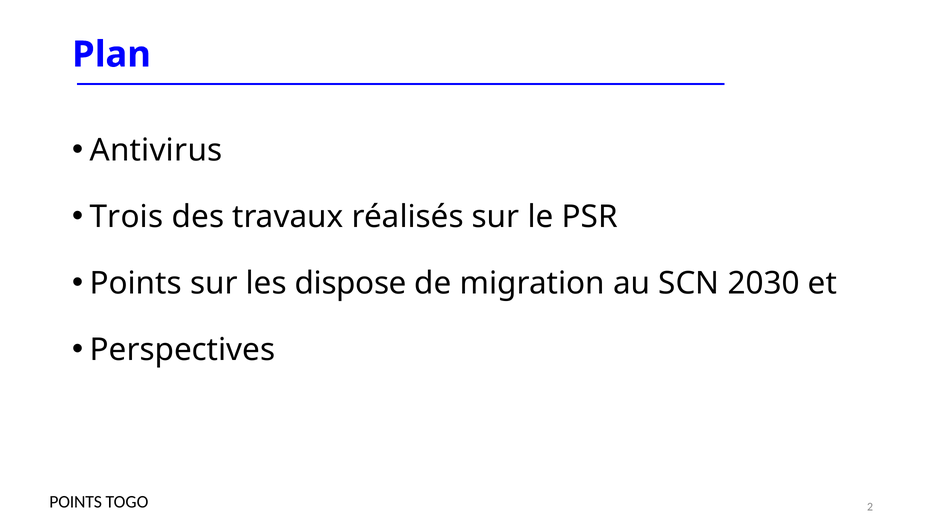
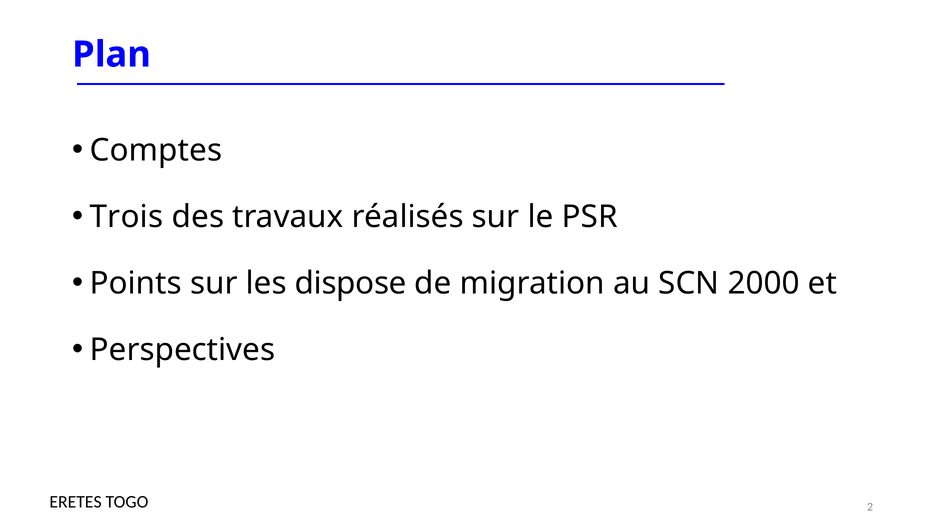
Antivirus: Antivirus -> Comptes
2030: 2030 -> 2000
POINTS at (76, 502): POINTS -> ERETES
